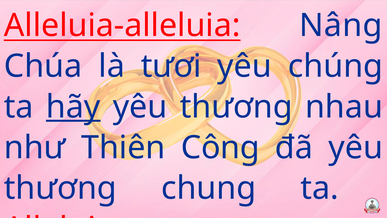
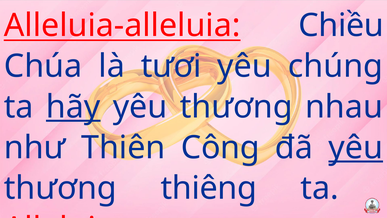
Nâng: Nâng -> Chiều
yêu at (356, 147) underline: none -> present
chung: chung -> thiêng
